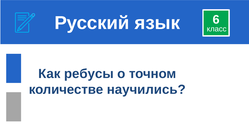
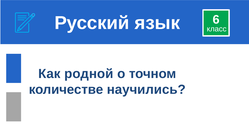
ребусы: ребусы -> родной
